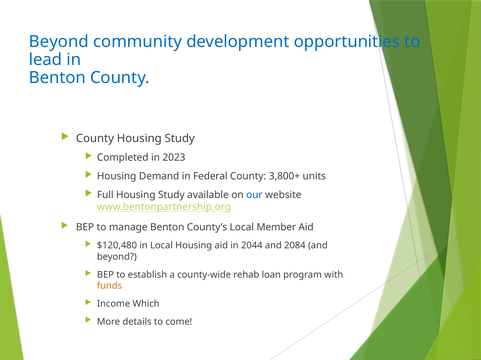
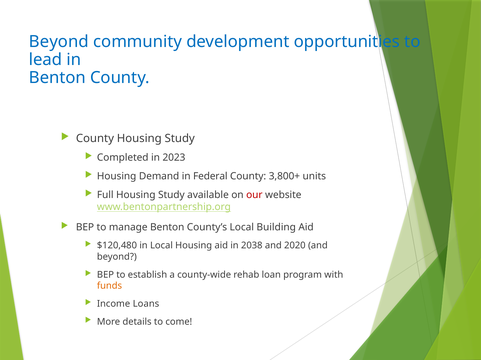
our colour: blue -> red
Member: Member -> Building
2044: 2044 -> 2038
2084: 2084 -> 2020
Which: Which -> Loans
